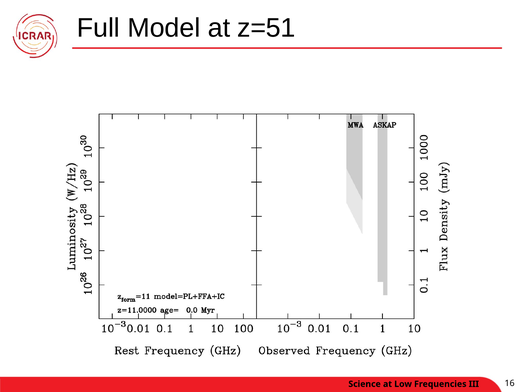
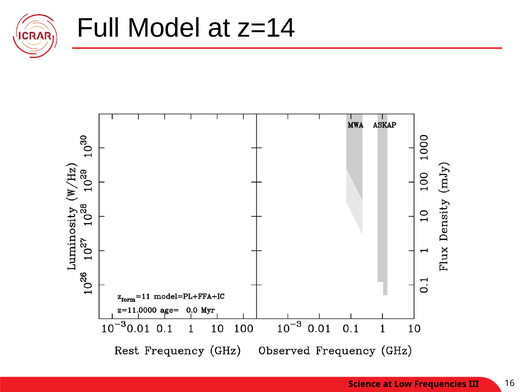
z=51: z=51 -> z=14
